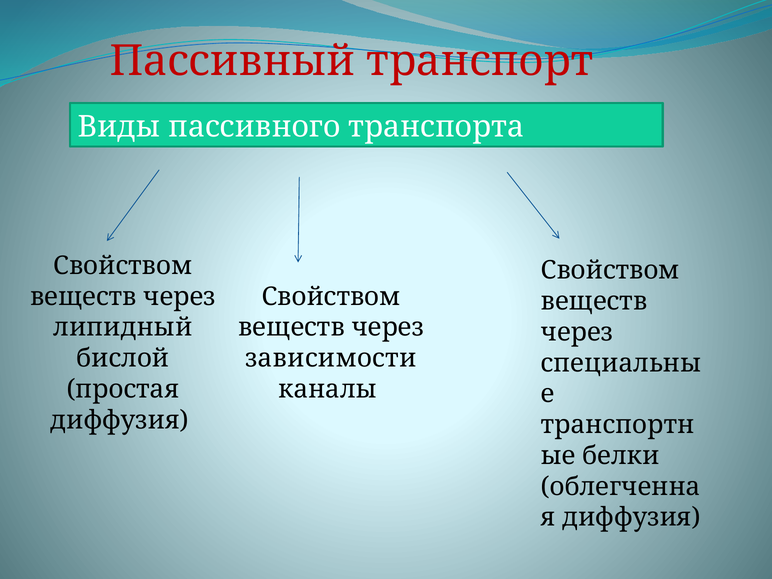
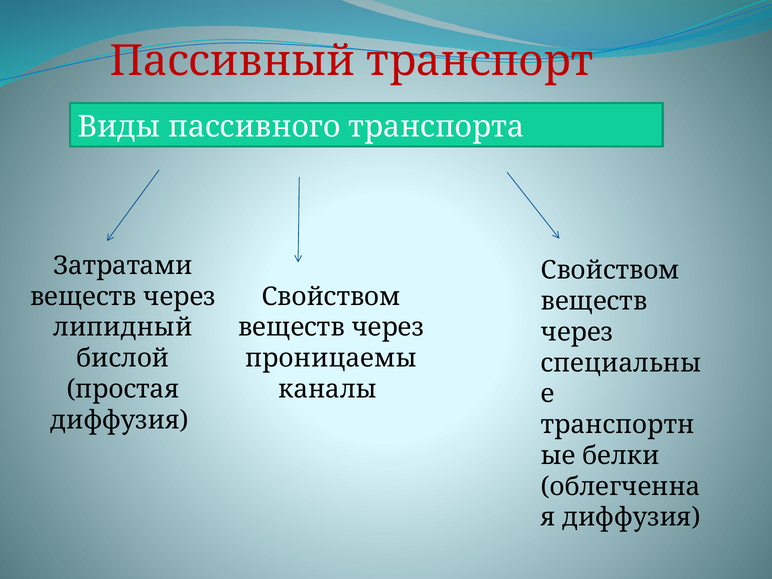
Свойством at (123, 266): Свойством -> Затратами
зависимости: зависимости -> проницаемы
